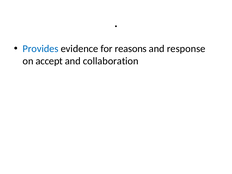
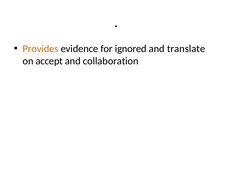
Provides colour: blue -> orange
reasons: reasons -> ignored
response: response -> translate
